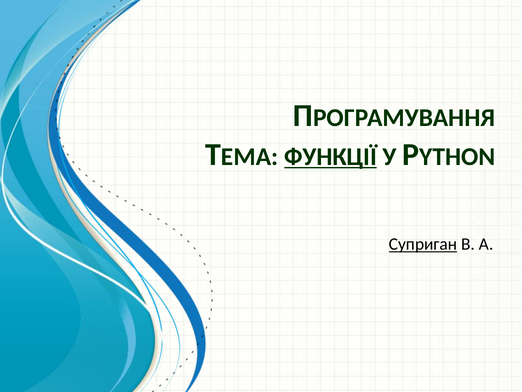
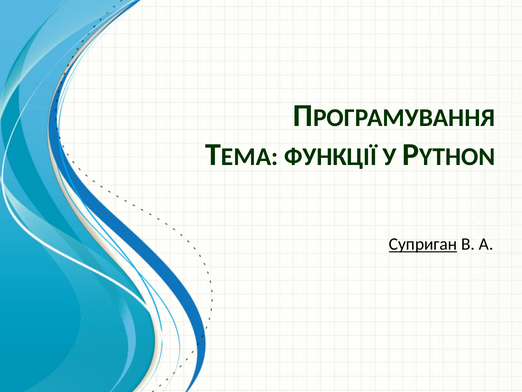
ФУНКЦІЇ underline: present -> none
